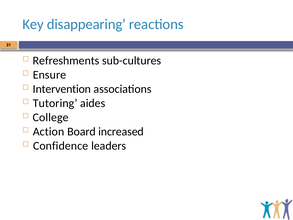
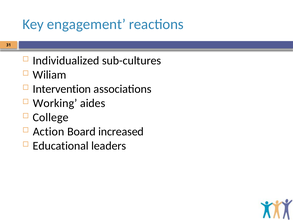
disappearing: disappearing -> engagement
Refreshments: Refreshments -> Individualized
Ensure: Ensure -> Wiliam
Tutoring: Tutoring -> Working
Confidence: Confidence -> Educational
